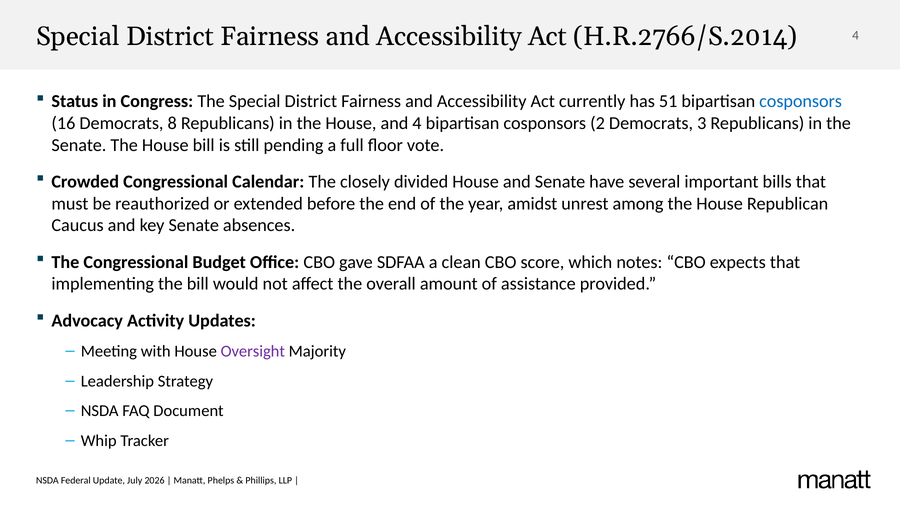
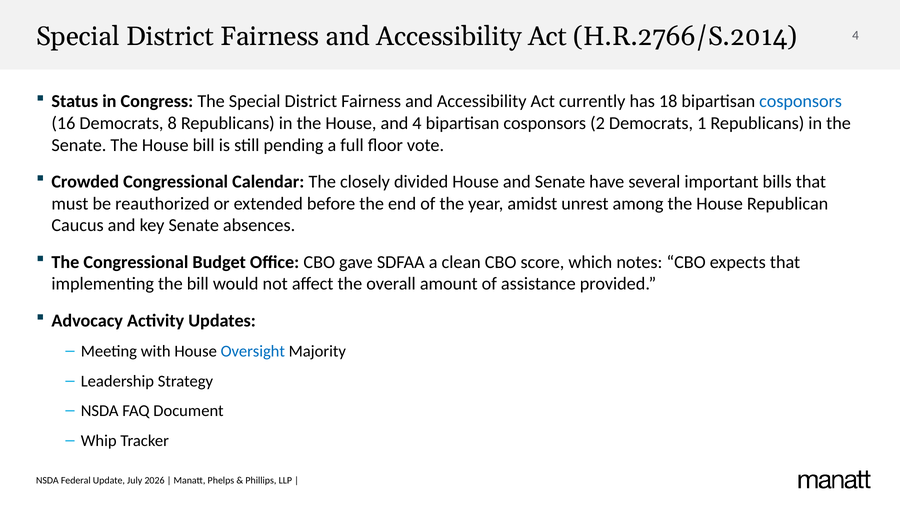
51: 51 -> 18
3: 3 -> 1
Oversight colour: purple -> blue
